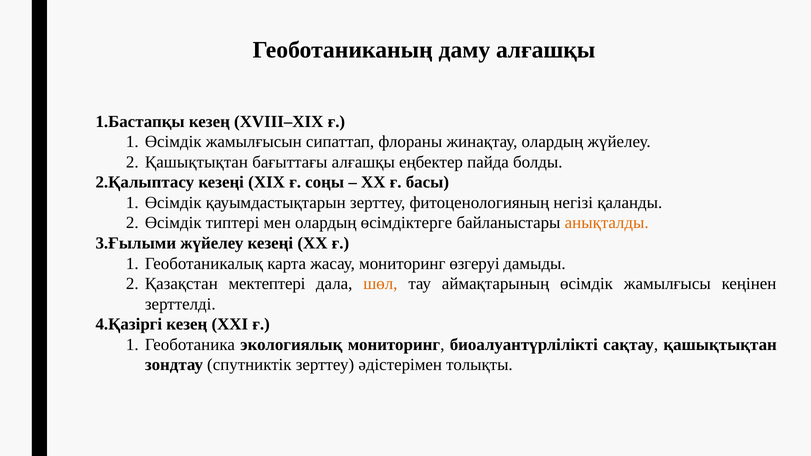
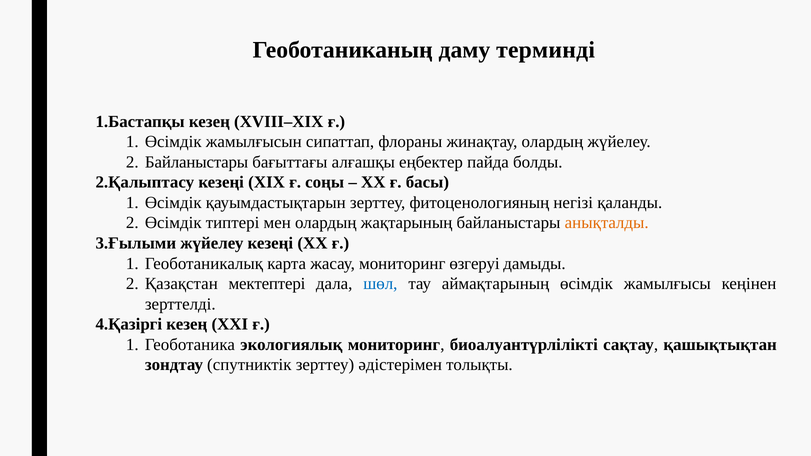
даму алғашқы: алғашқы -> терминді
Қашықтықтан at (196, 162): Қашықтықтан -> Байланыстары
өсімдіктерге: өсімдіктерге -> жақтарының
шөл colour: orange -> blue
